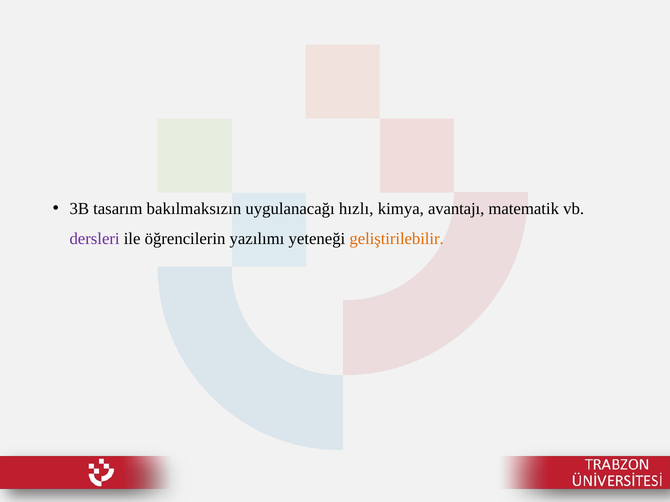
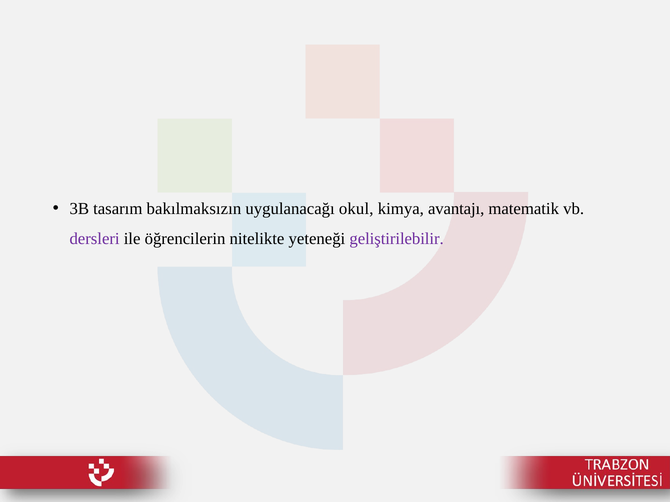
hızlı: hızlı -> okul
yazılımı: yazılımı -> nitelikte
geliştirilebilir colour: orange -> purple
